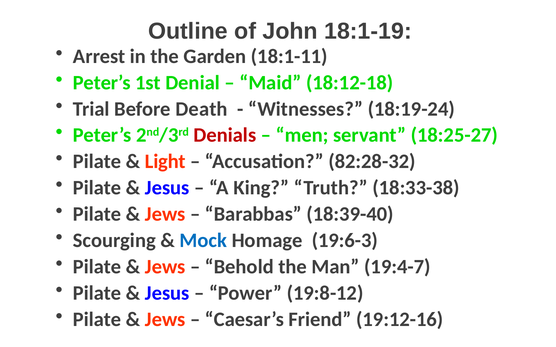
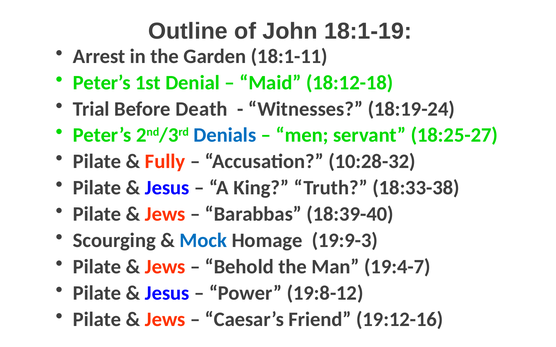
Denials colour: red -> blue
Light: Light -> Fully
82:28-32: 82:28-32 -> 10:28-32
19:6-3: 19:6-3 -> 19:9-3
